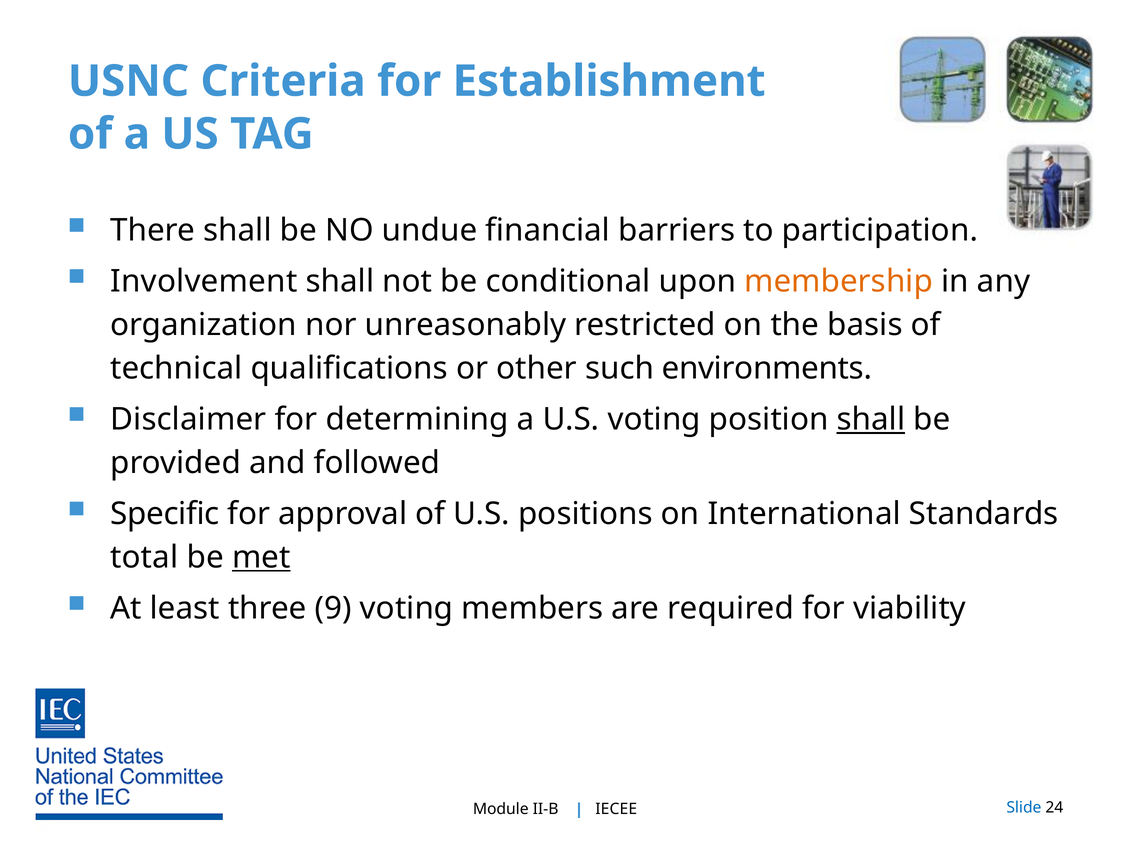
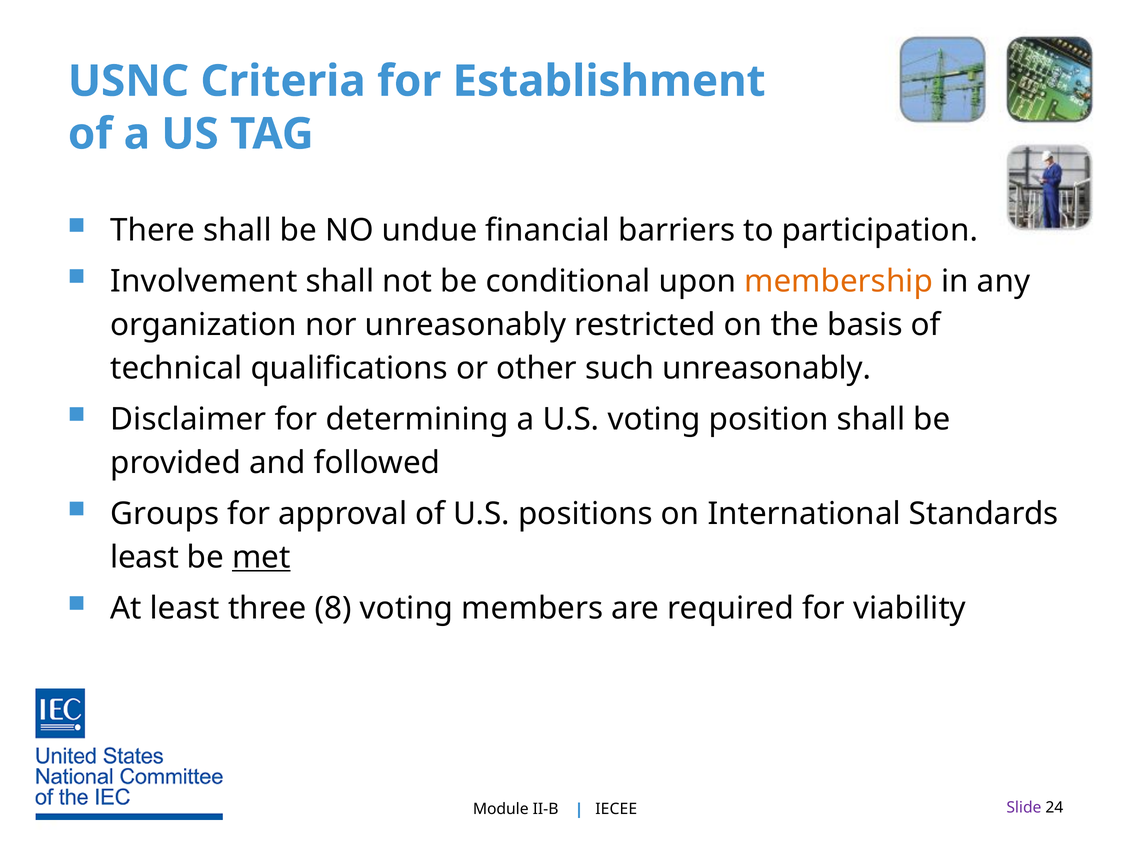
such environments: environments -> unreasonably
shall at (871, 419) underline: present -> none
Specific: Specific -> Groups
total at (144, 557): total -> least
9: 9 -> 8
Slide colour: blue -> purple
